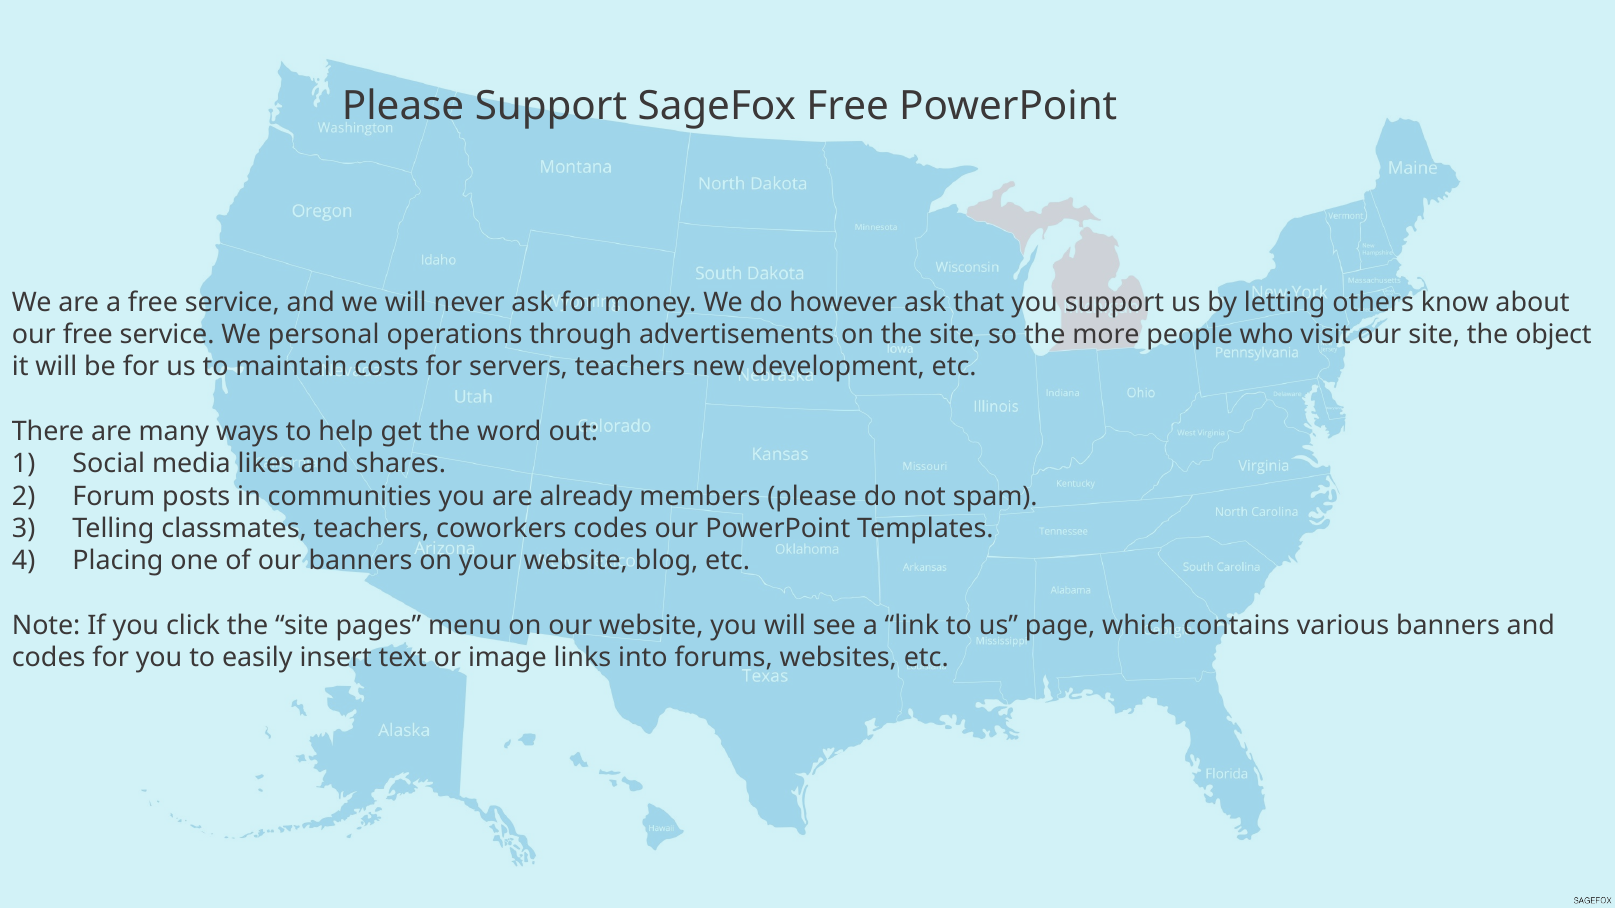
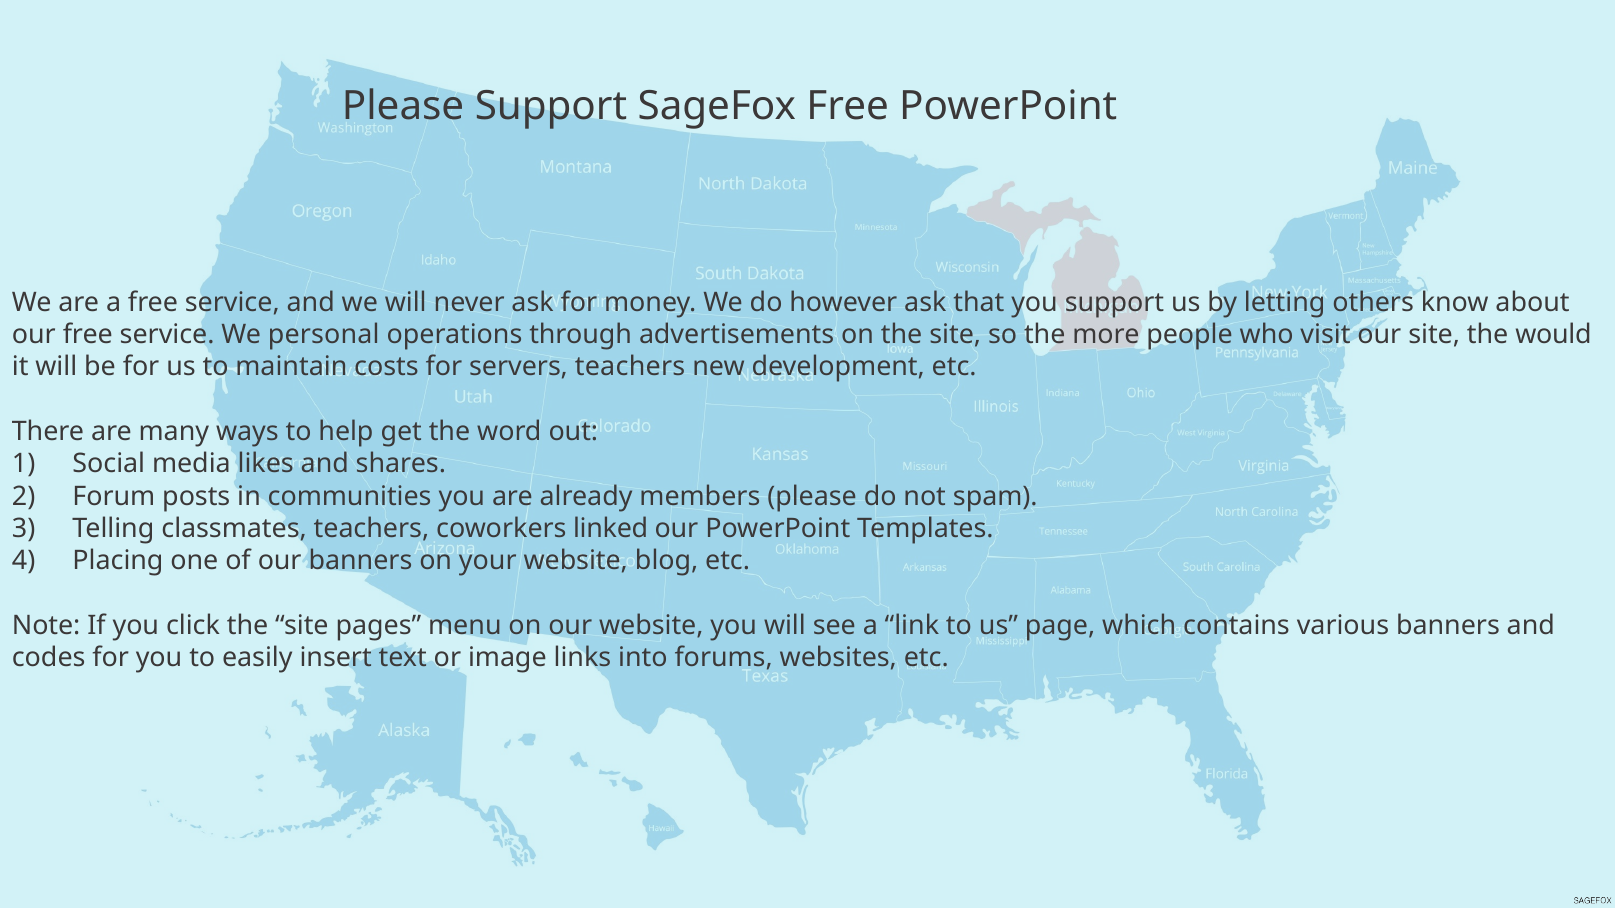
object: object -> would
coworkers codes: codes -> linked
